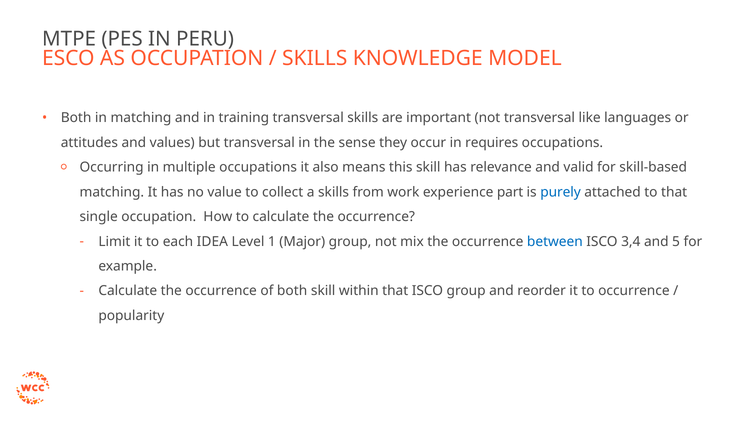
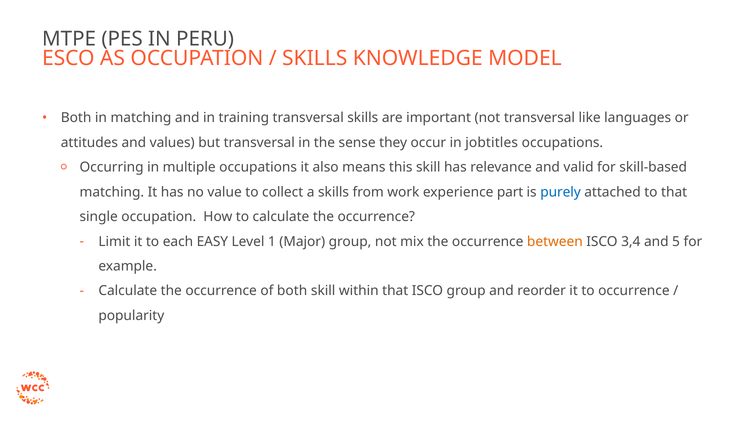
requires: requires -> jobtitles
IDEA: IDEA -> EASY
between colour: blue -> orange
